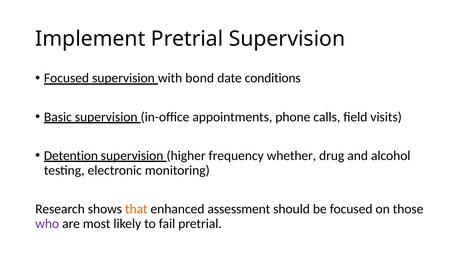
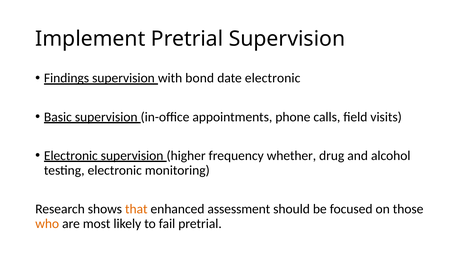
Focused at (67, 78): Focused -> Findings
date conditions: conditions -> electronic
Detention at (71, 156): Detention -> Electronic
who colour: purple -> orange
